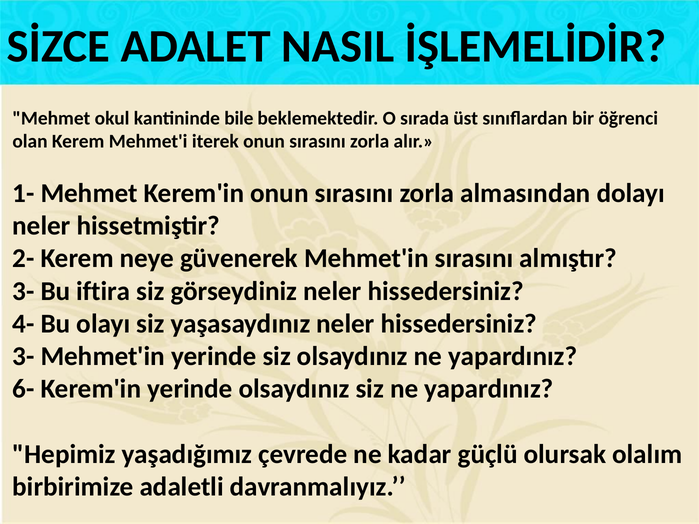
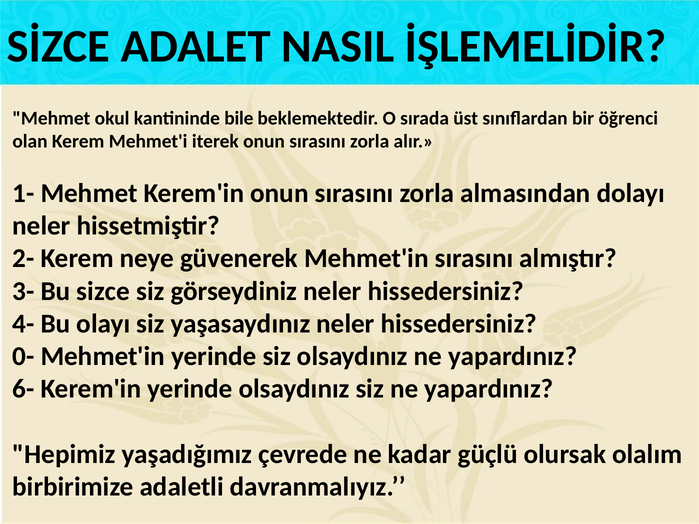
iftira: iftira -> sizce
3- at (23, 357): 3- -> 0-
